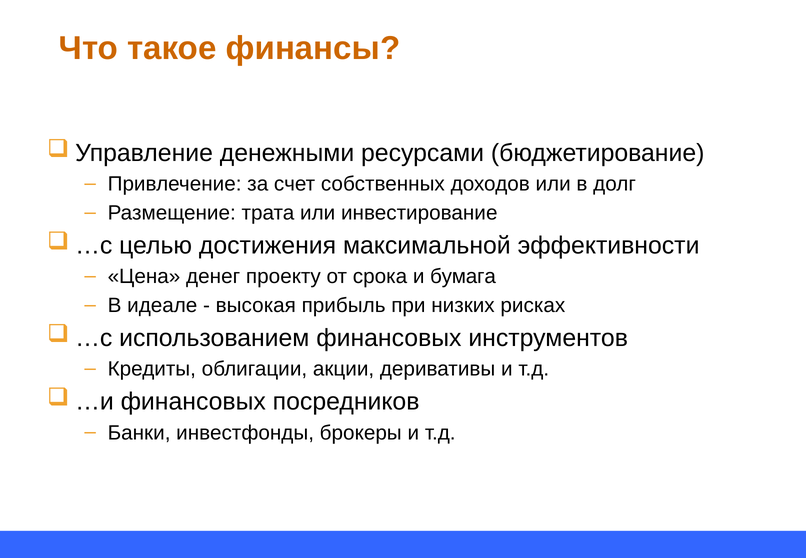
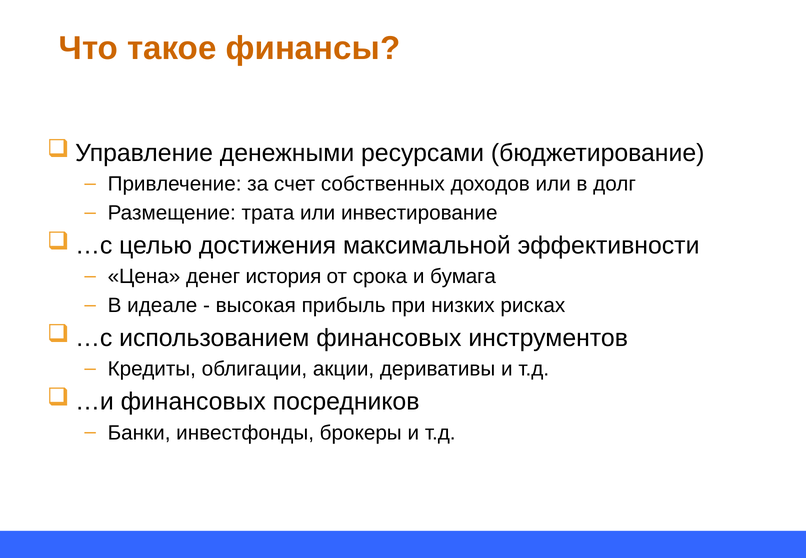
проекту: проекту -> история
